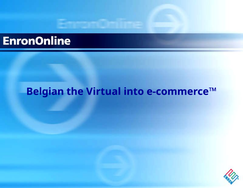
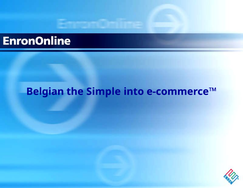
Virtual: Virtual -> Simple
